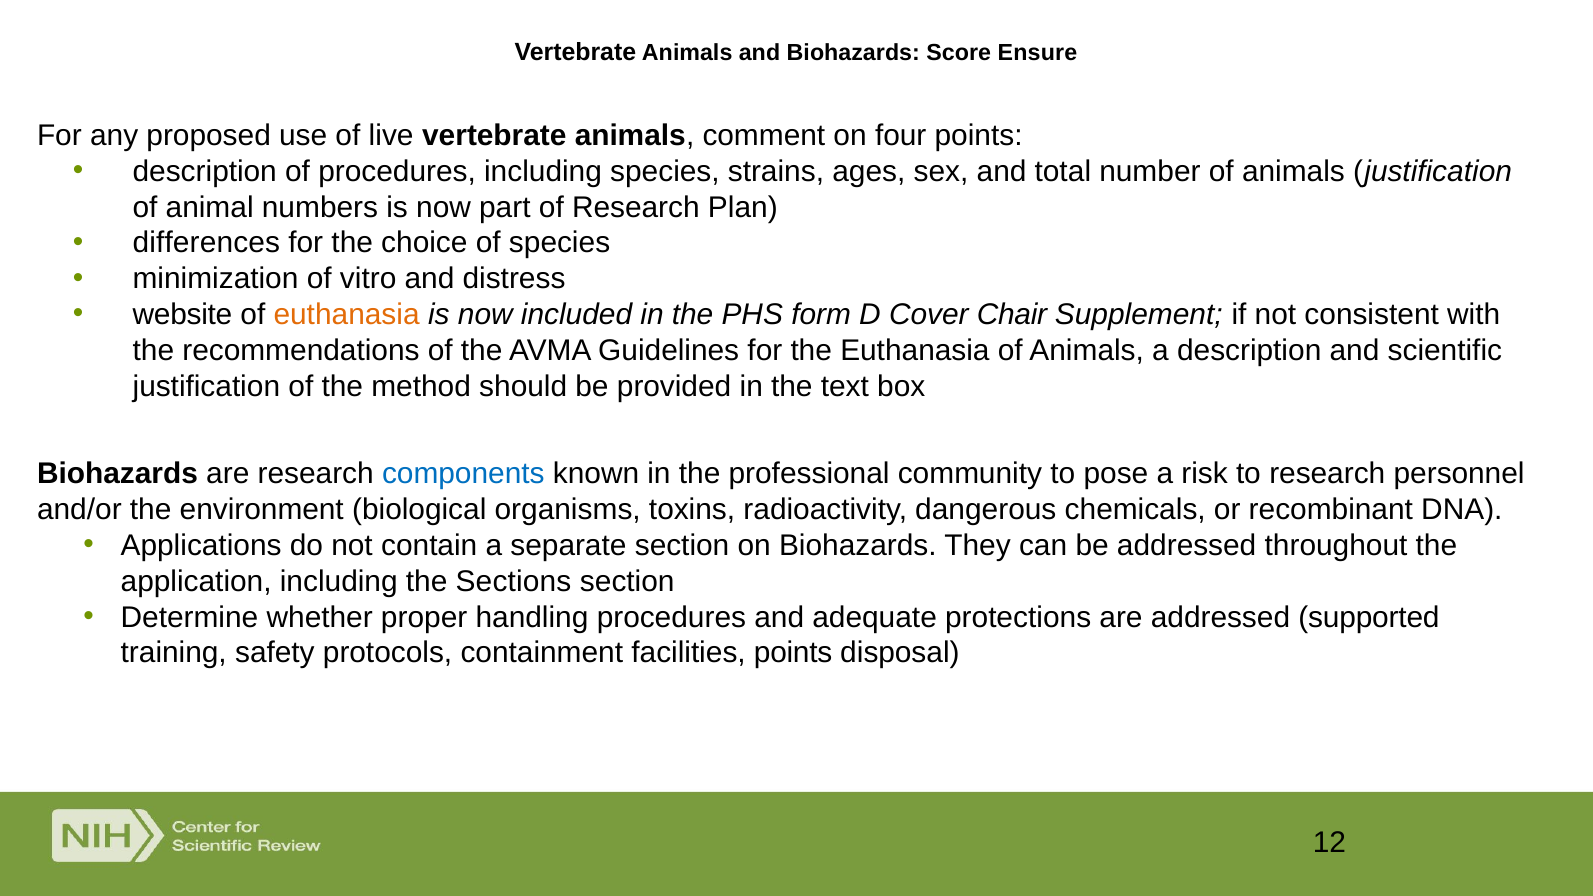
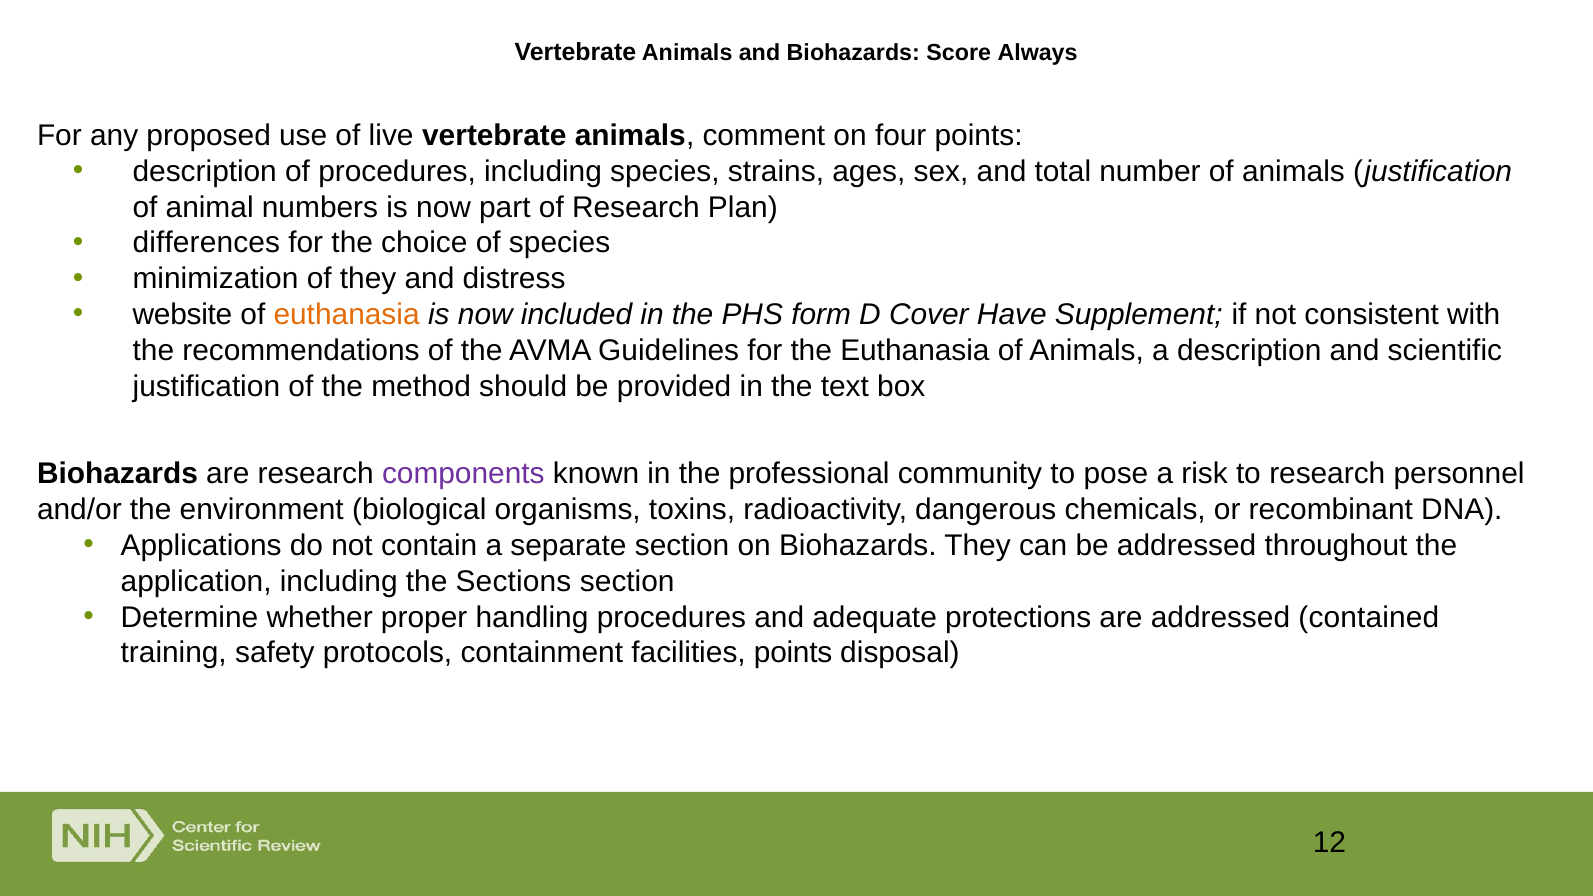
Ensure: Ensure -> Always
of vitro: vitro -> they
Chair: Chair -> Have
components colour: blue -> purple
supported: supported -> contained
